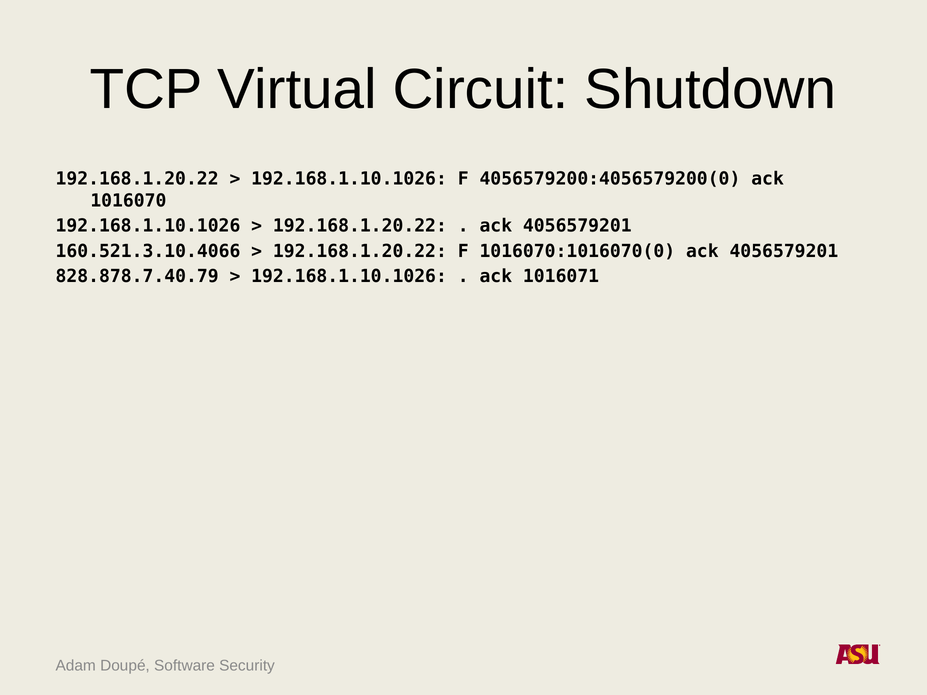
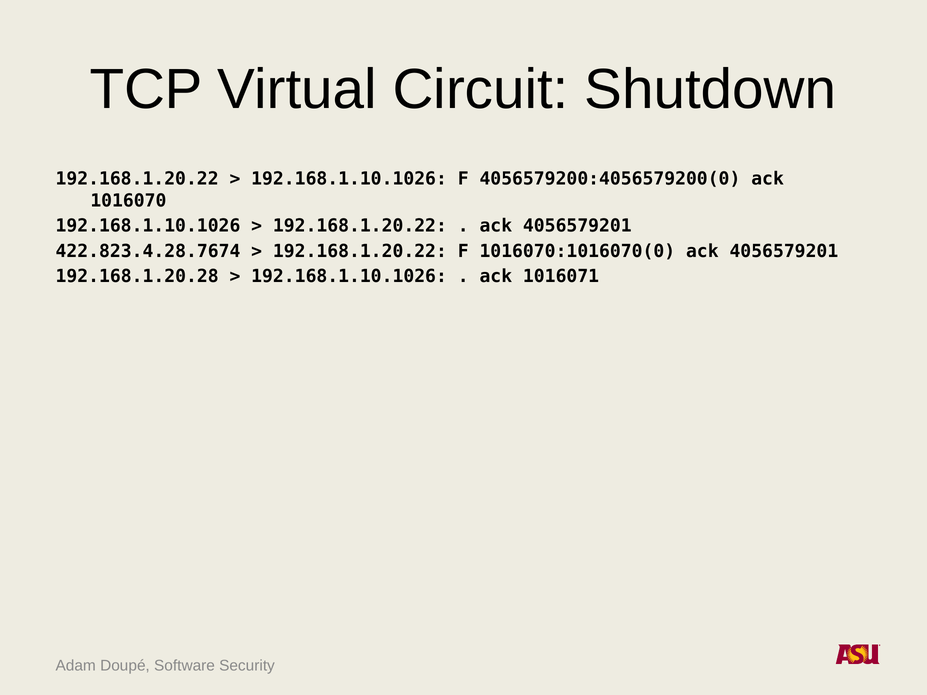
160.521.3.10.4066: 160.521.3.10.4066 -> 422.823.4.28.7674
828.878.7.40.79: 828.878.7.40.79 -> 192.168.1.20.28
